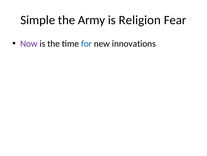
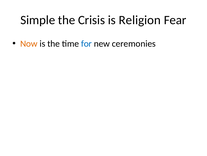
Army: Army -> Crisis
Now colour: purple -> orange
innovations: innovations -> ceremonies
